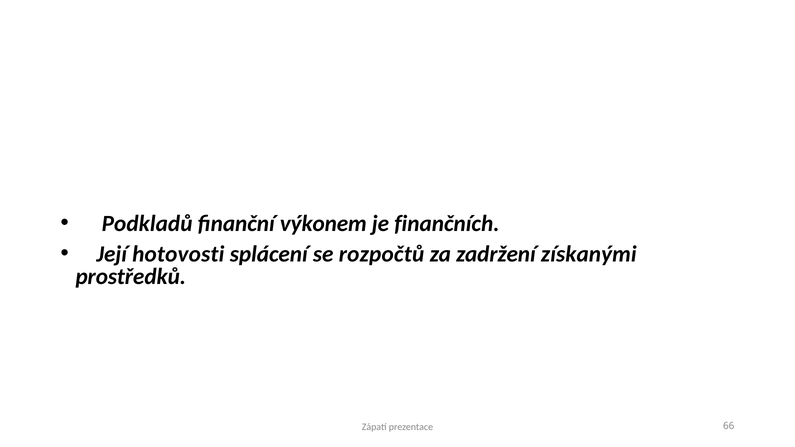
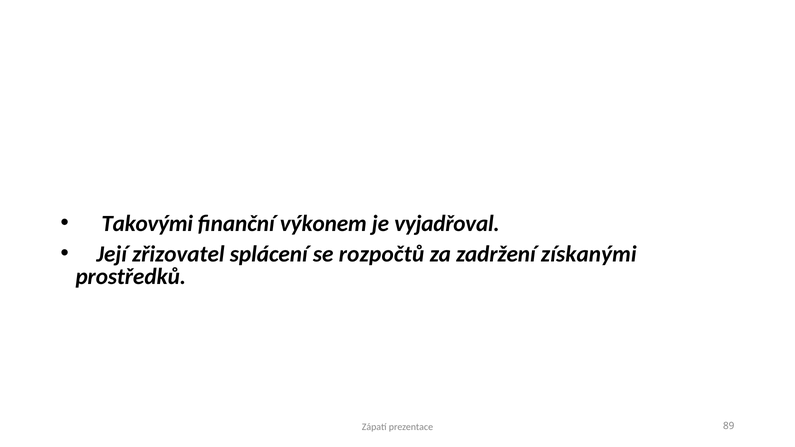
Podkladů: Podkladů -> Takovými
finančních: finančních -> vyjadřoval
hotovosti: hotovosti -> zřizovatel
66: 66 -> 89
